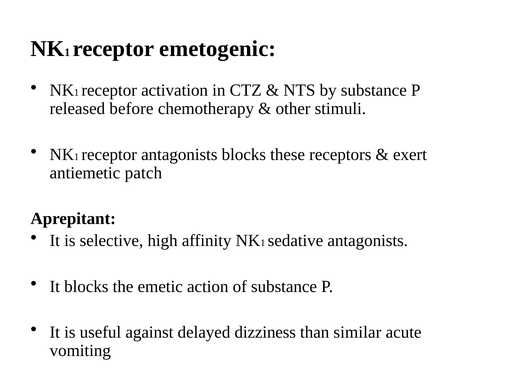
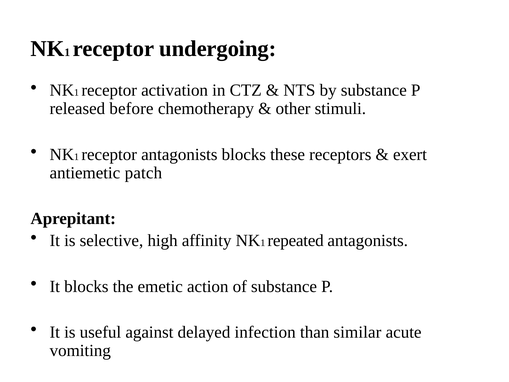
emetogenic: emetogenic -> undergoing
sedative: sedative -> repeated
dizziness: dizziness -> infection
